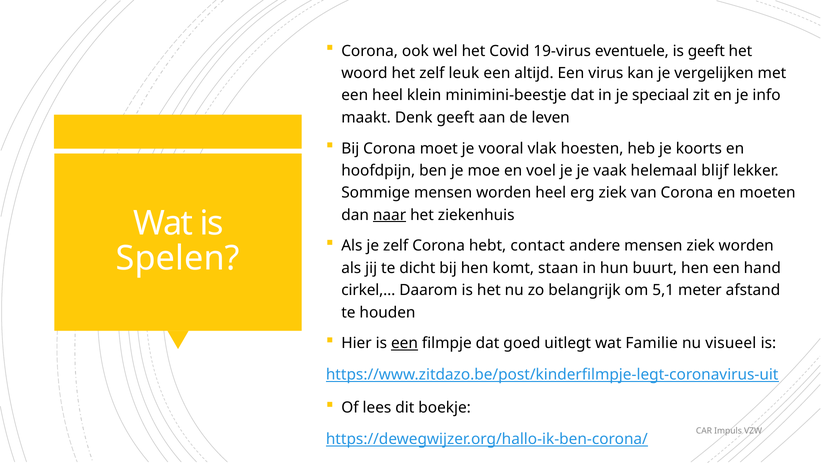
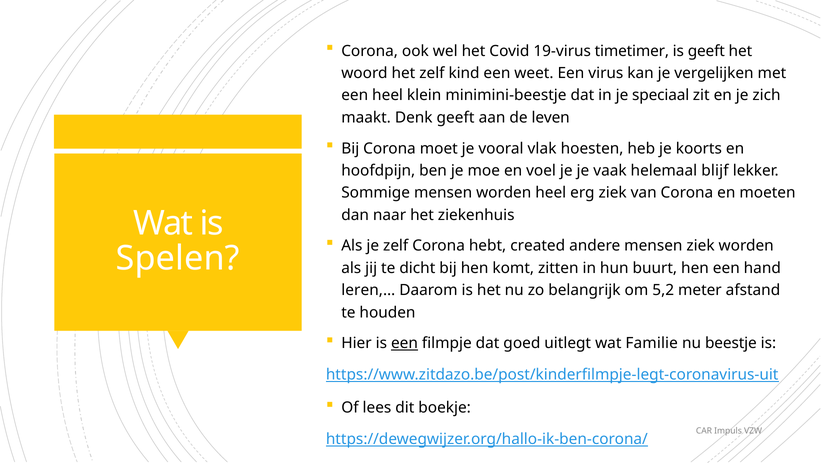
eventuele: eventuele -> timetimer
leuk: leuk -> kind
altijd: altijd -> weet
info: info -> zich
naar underline: present -> none
contact: contact -> created
staan: staan -> zitten
cirkel,…: cirkel,… -> leren,…
5,1: 5,1 -> 5,2
visueel: visueel -> beestje
